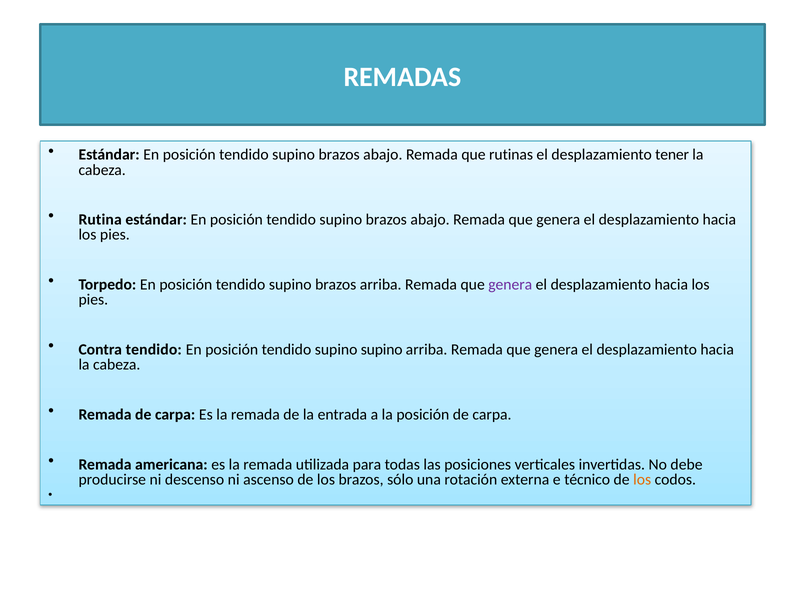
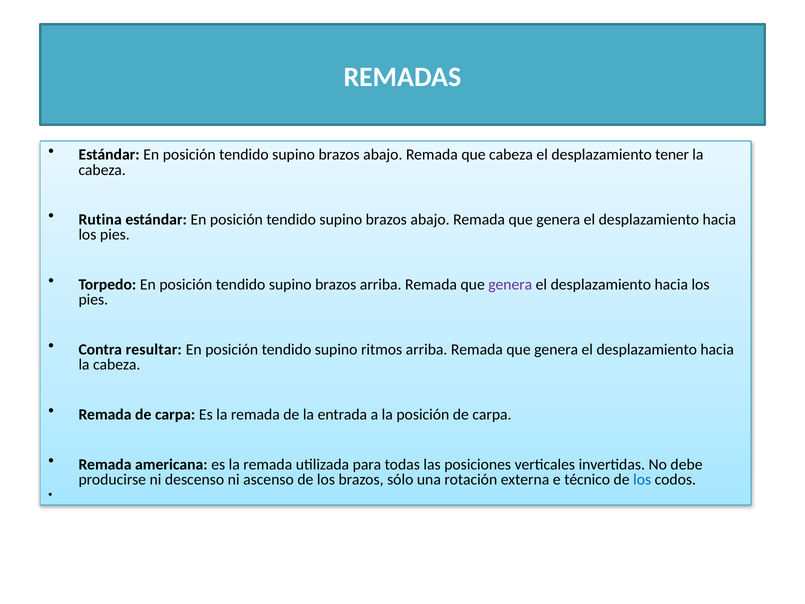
que rutinas: rutinas -> cabeza
Contra tendido: tendido -> resultar
supino supino: supino -> ritmos
los at (642, 479) colour: orange -> blue
